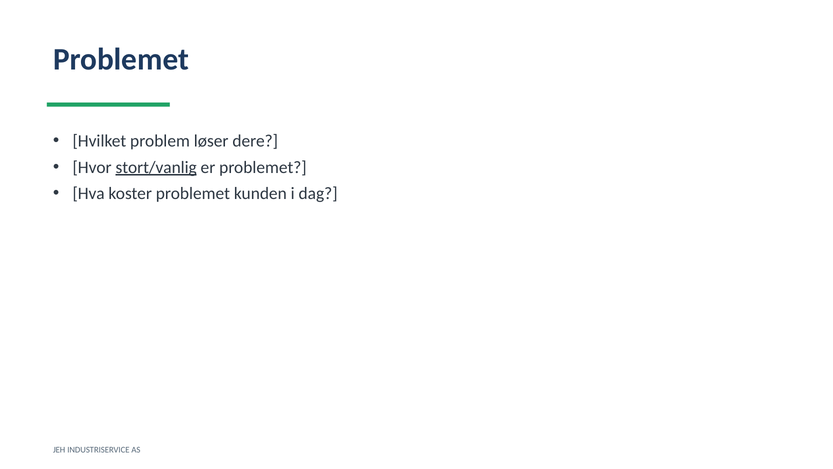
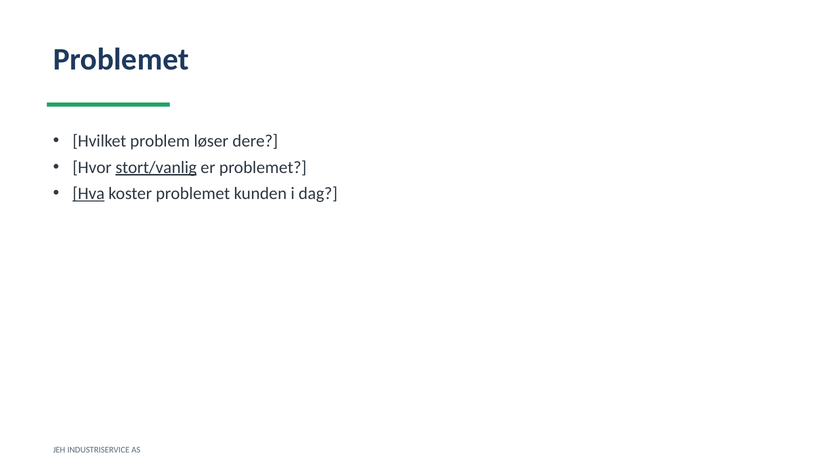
Hva underline: none -> present
